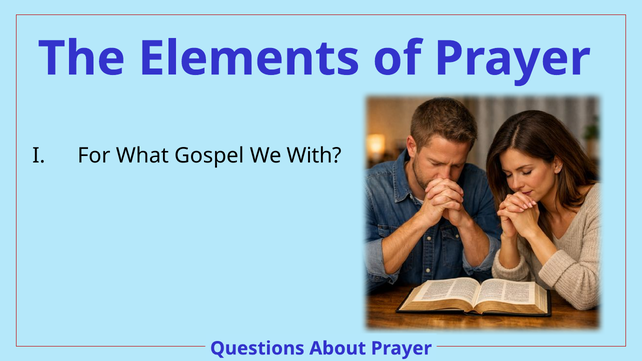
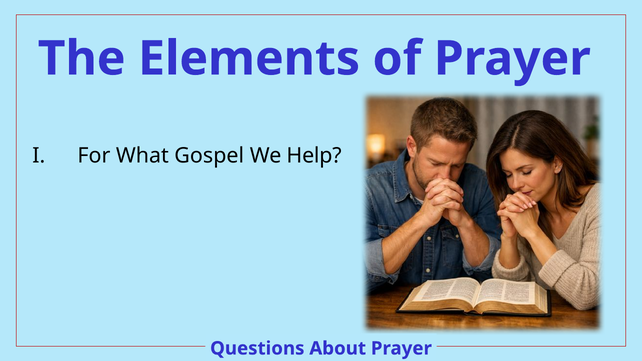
With: With -> Help
